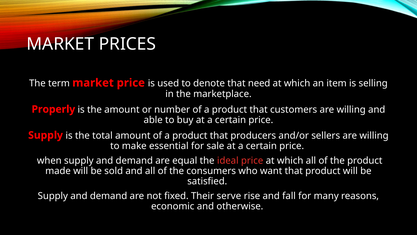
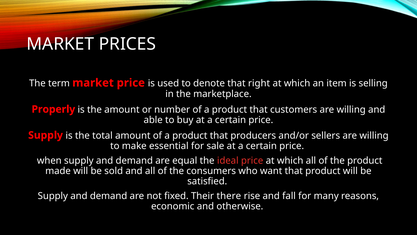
need: need -> right
serve: serve -> there
